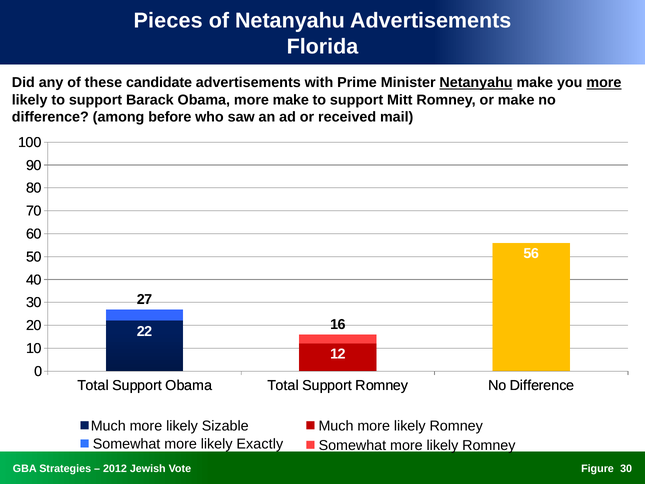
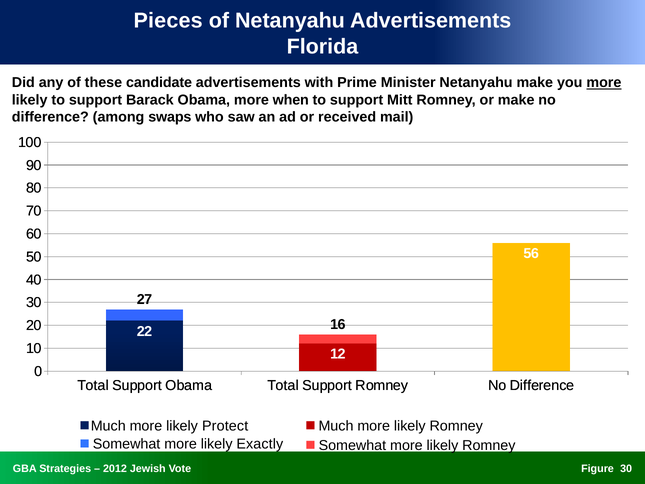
Netanyahu at (476, 83) underline: present -> none
more make: make -> when
before: before -> swaps
Sizable: Sizable -> Protect
